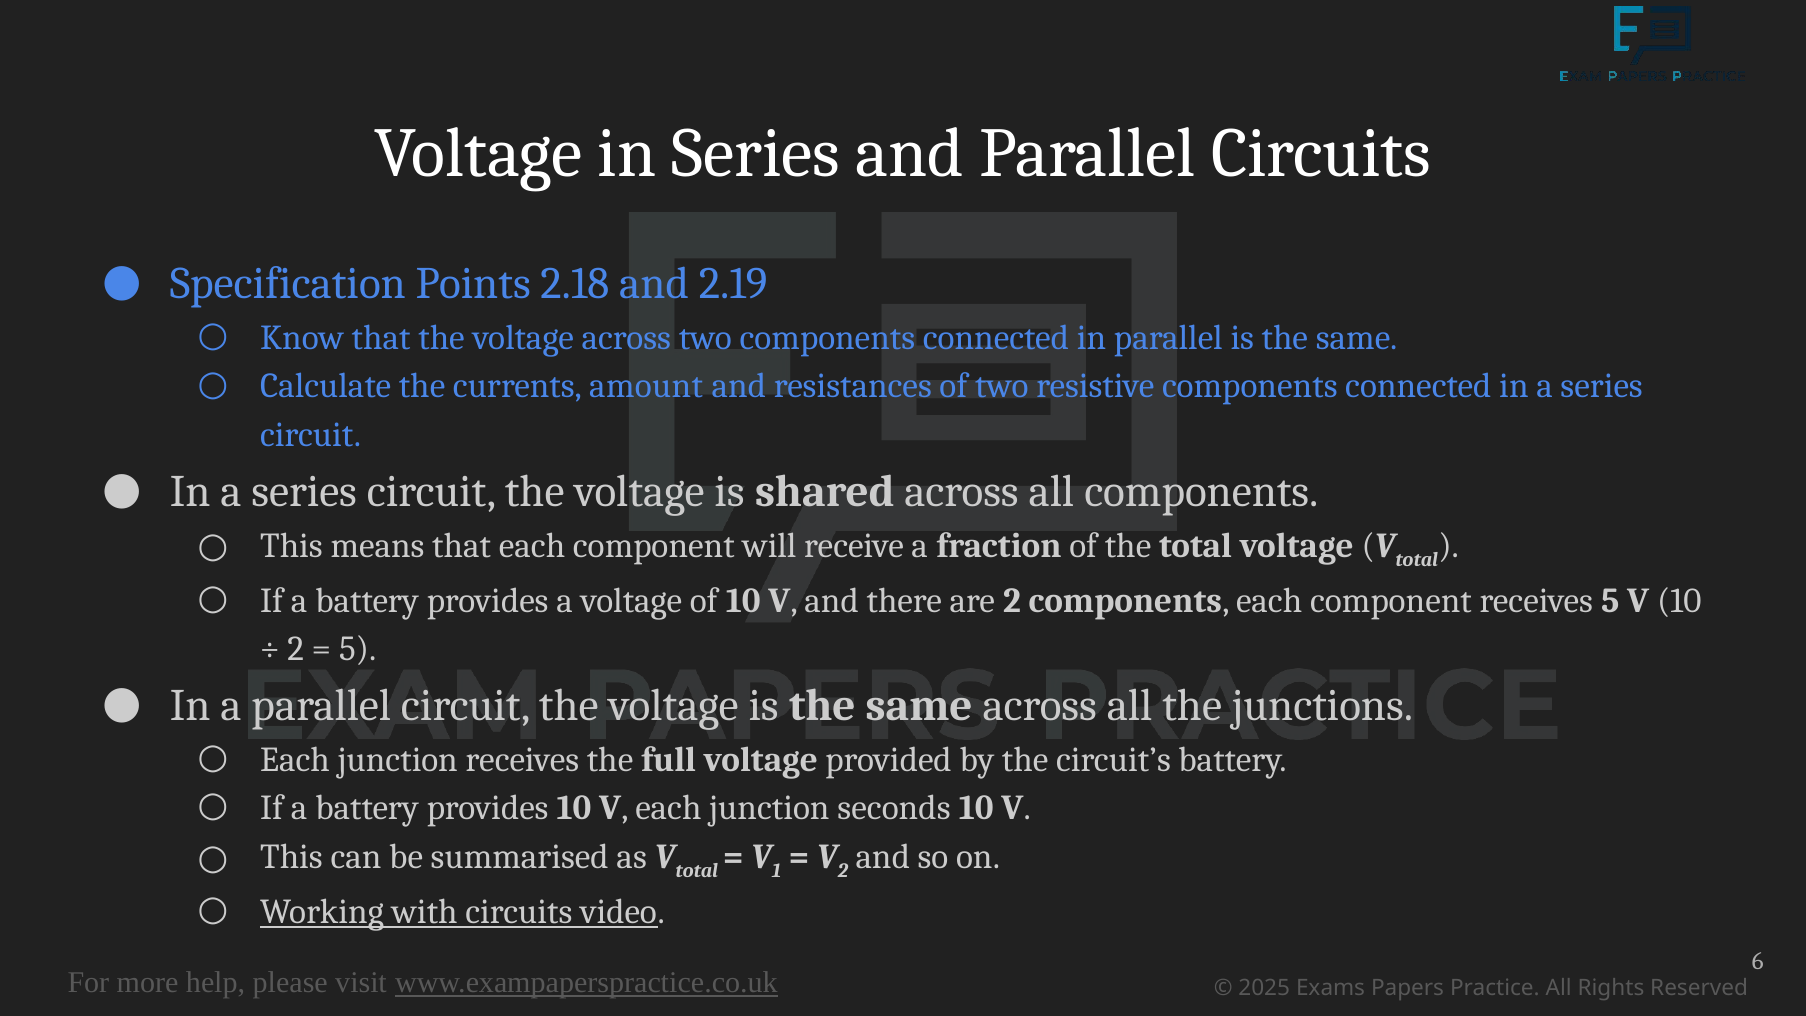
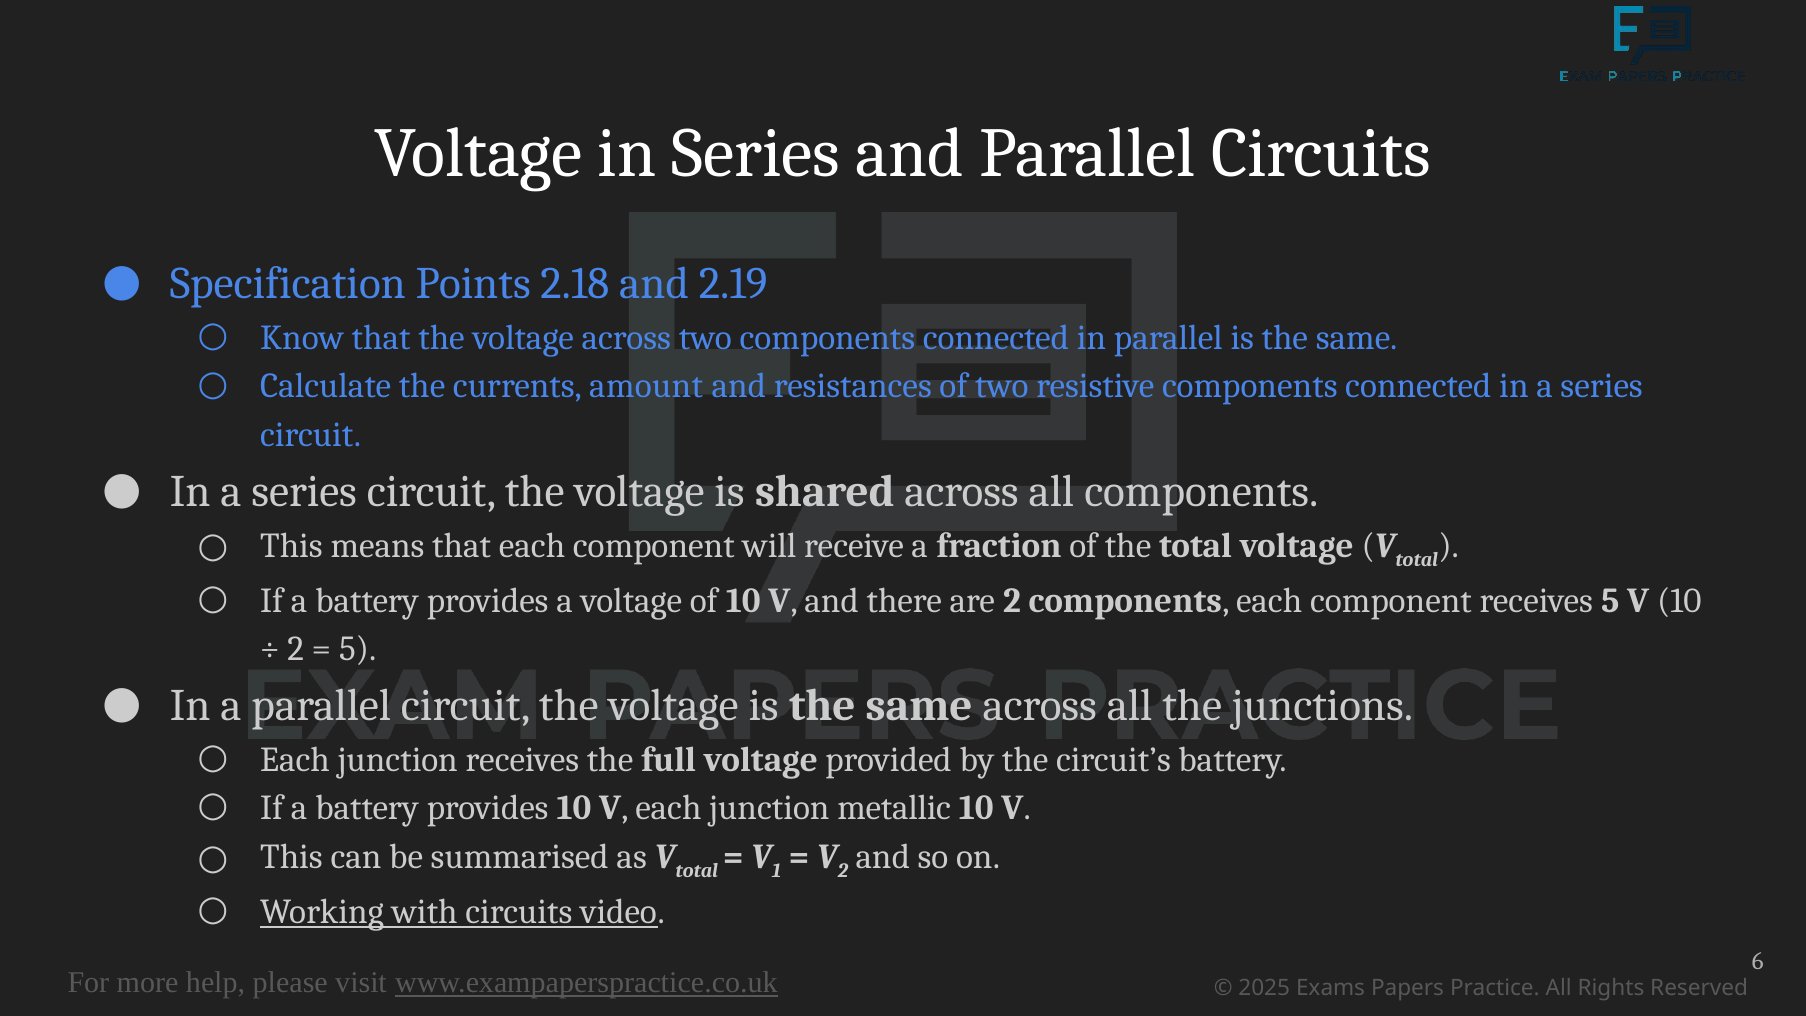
seconds: seconds -> metallic
